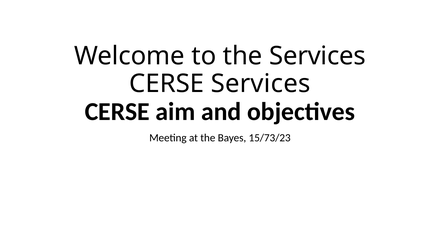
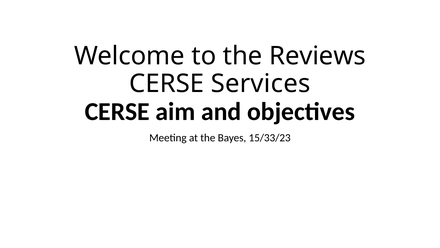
the Services: Services -> Reviews
15/73/23: 15/73/23 -> 15/33/23
